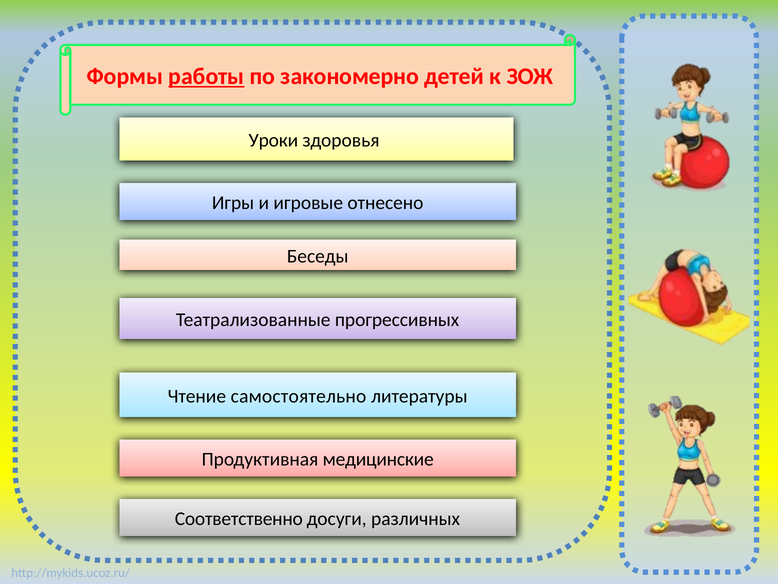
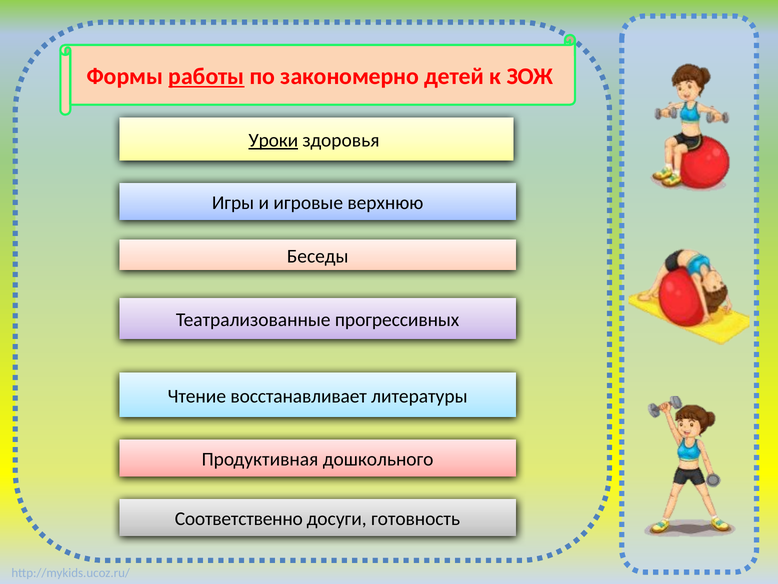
Уроки underline: none -> present
отнесено: отнесено -> верхнюю
самостоятельно: самостоятельно -> восстанавливает
медицинские: медицинские -> дошкольного
различных: различных -> готовность
